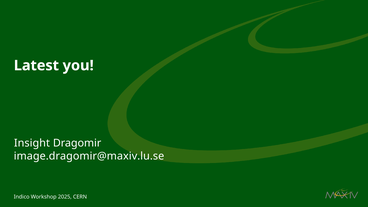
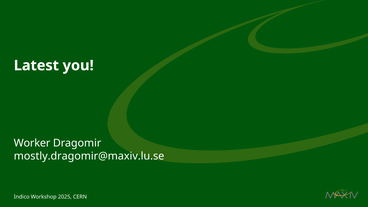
Insight: Insight -> Worker
image.dragomir@maxiv.lu.se: image.dragomir@maxiv.lu.se -> mostly.dragomir@maxiv.lu.se
